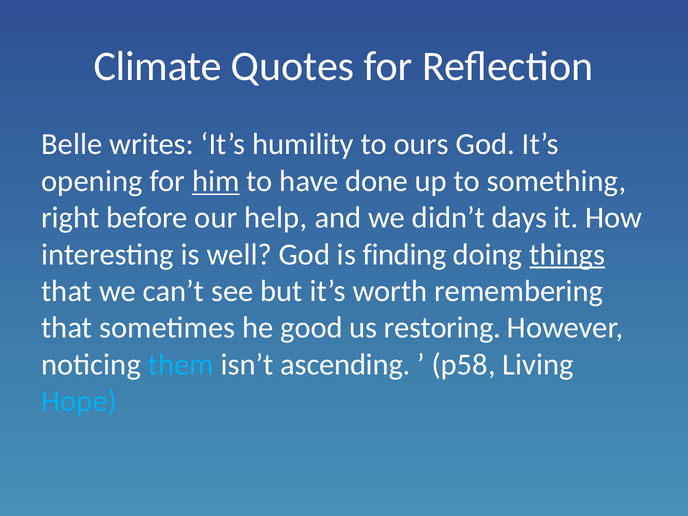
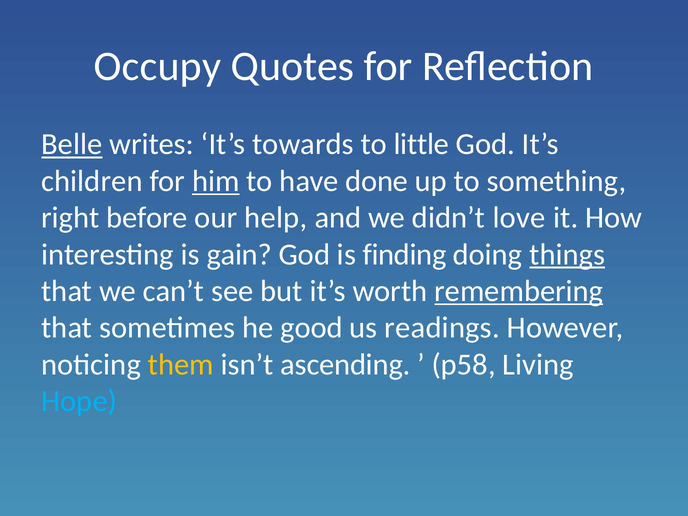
Climate: Climate -> Occupy
Belle underline: none -> present
humility: humility -> towards
ours: ours -> little
opening: opening -> children
days: days -> love
well: well -> gain
remembering underline: none -> present
restoring: restoring -> readings
them colour: light blue -> yellow
